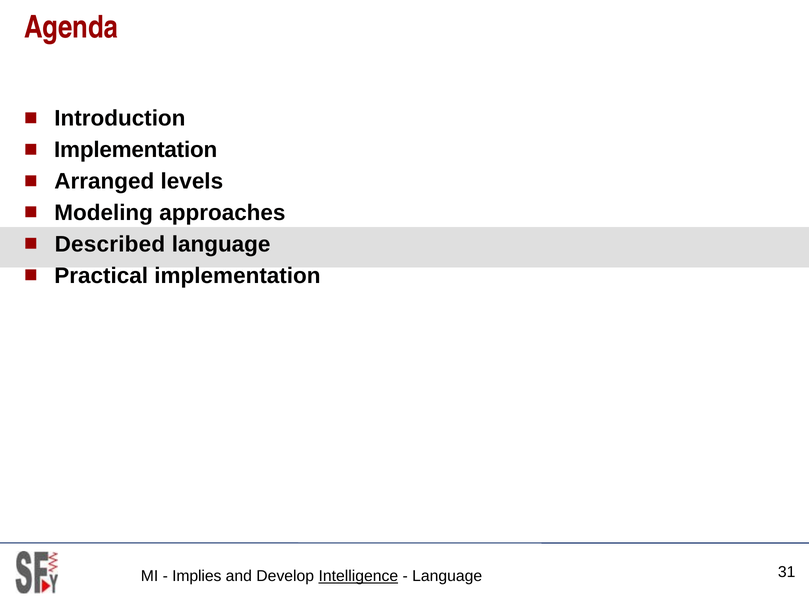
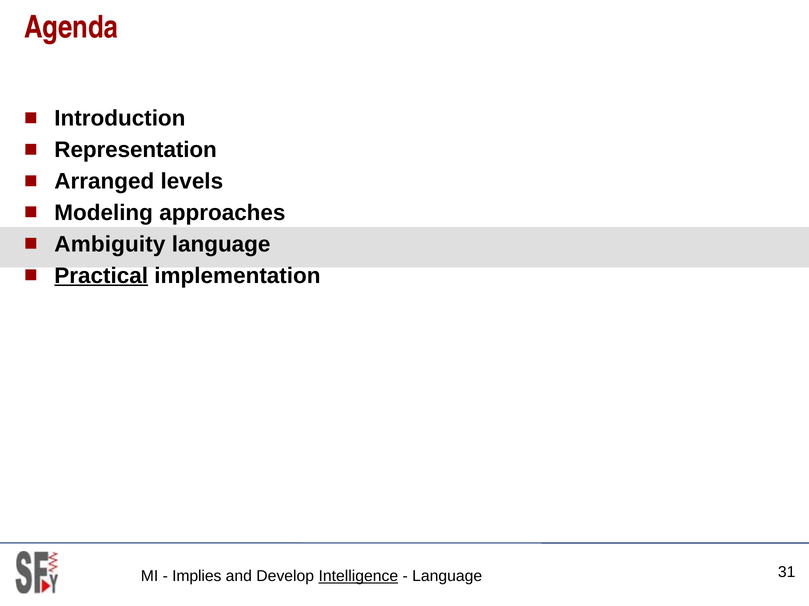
Implementation at (136, 150): Implementation -> Representation
Described: Described -> Ambiguity
Practical underline: none -> present
